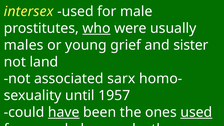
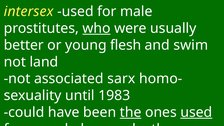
males: males -> better
grief: grief -> flesh
sister: sister -> swim
1957: 1957 -> 1983
have underline: present -> none
the at (131, 112) underline: none -> present
